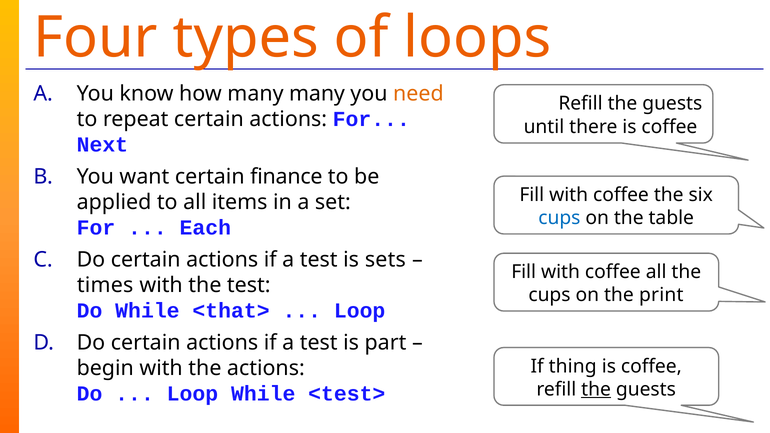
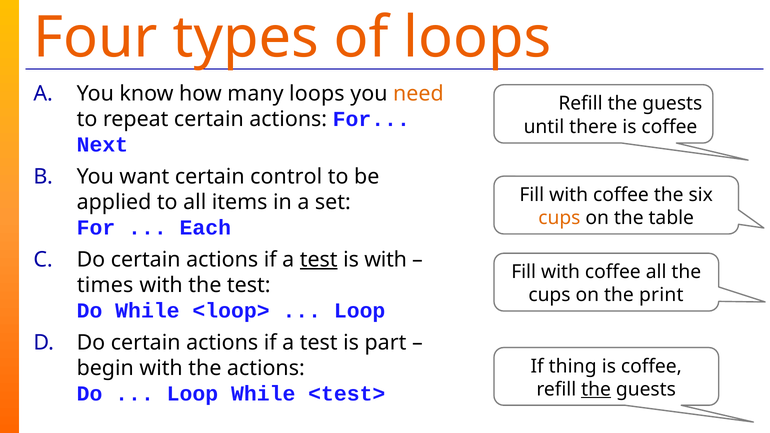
many many: many -> loops
finance: finance -> control
cups at (559, 218) colour: blue -> orange
test at (319, 260) underline: none -> present
is sets: sets -> with
<that>: <that> -> <loop>
